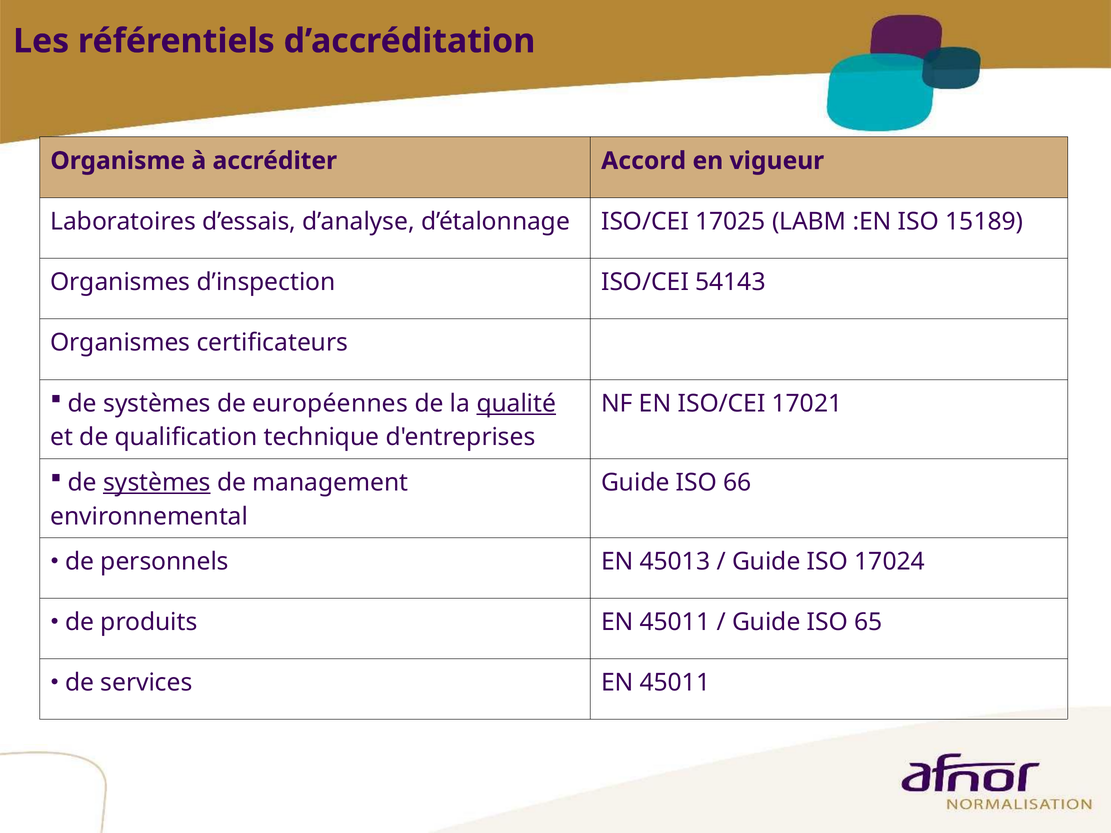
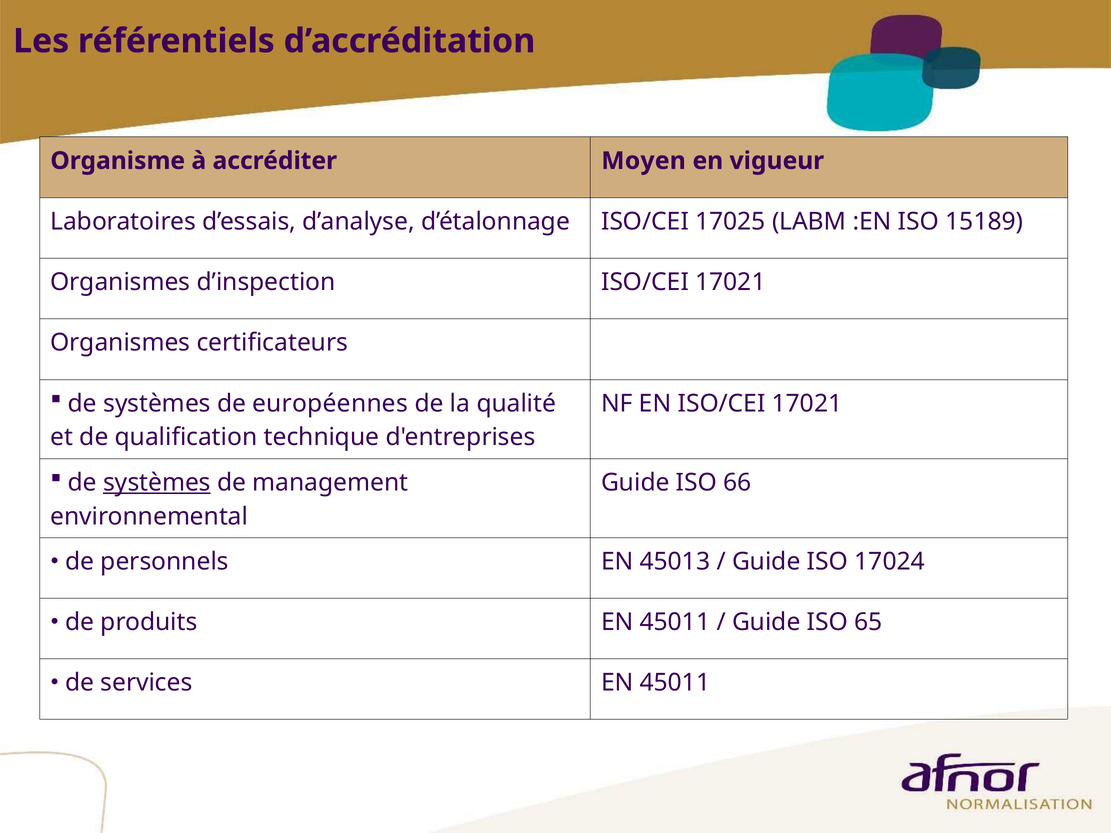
Accord: Accord -> Moyen
d’inspection ISO/CEI 54143: 54143 -> 17021
qualité underline: present -> none
